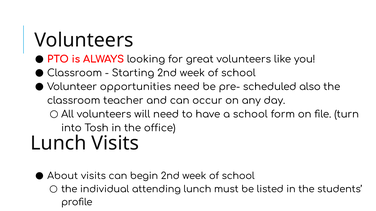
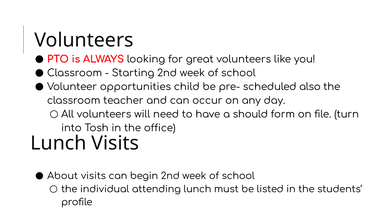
opportunities need: need -> child
a school: school -> should
